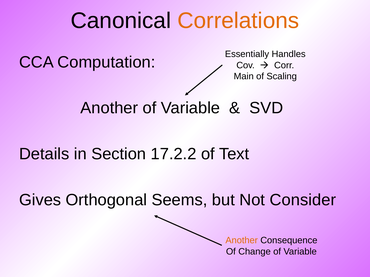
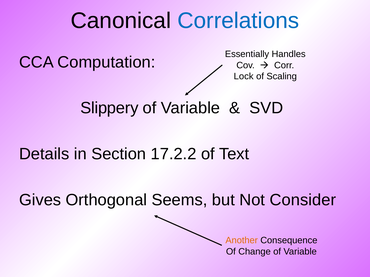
Correlations colour: orange -> blue
Main: Main -> Lock
Another at (109, 108): Another -> Slippery
